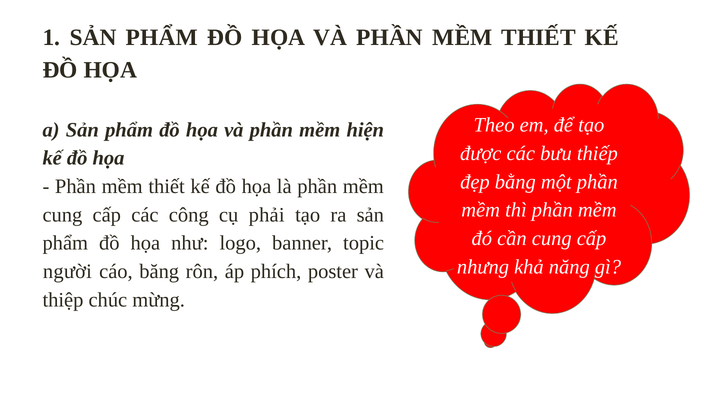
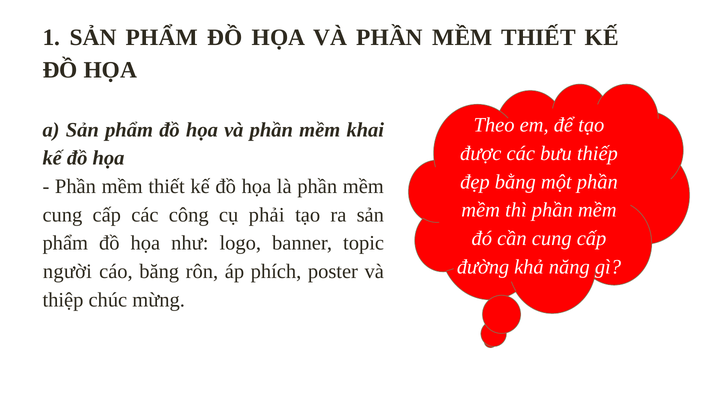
hiện: hiện -> khai
nhưng: nhưng -> đường
